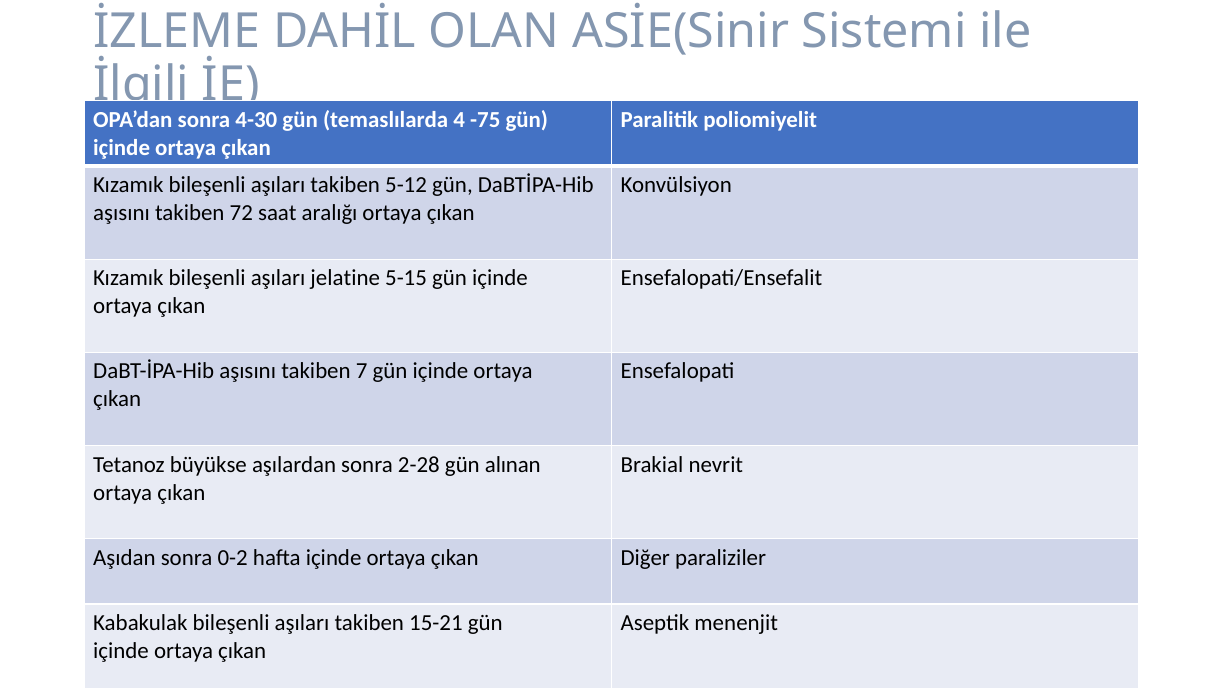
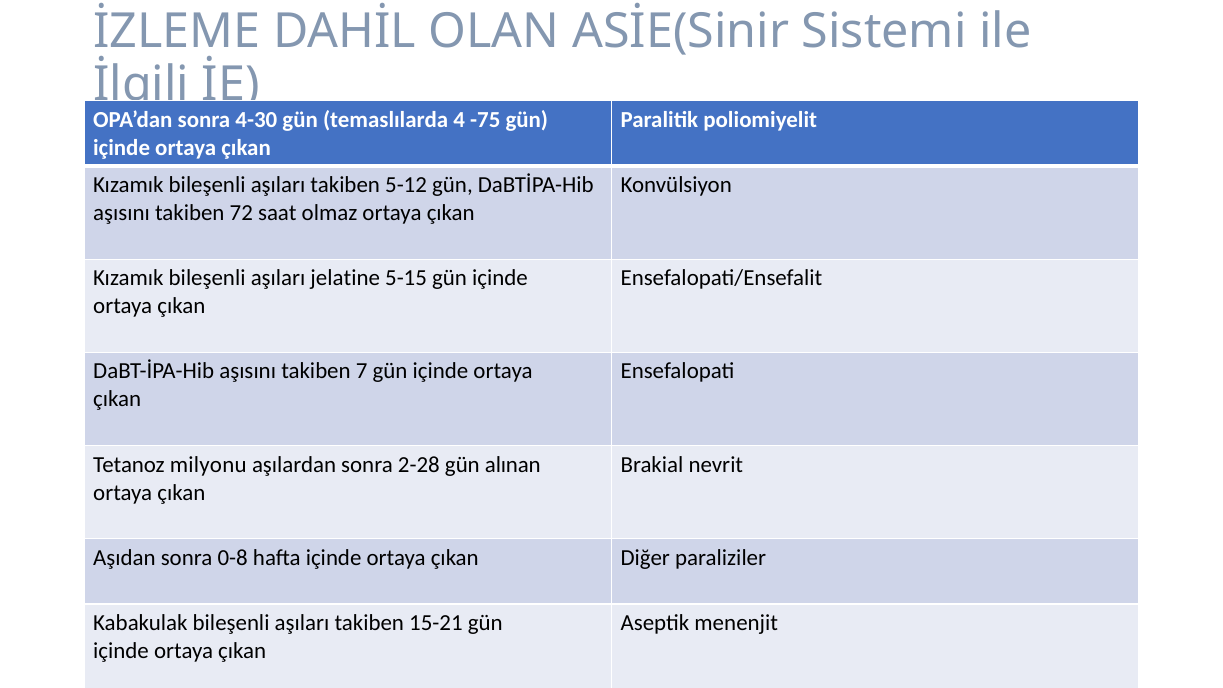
aralığı: aralığı -> olmaz
büyükse: büyükse -> milyonu
0-2: 0-2 -> 0-8
